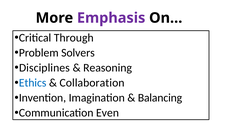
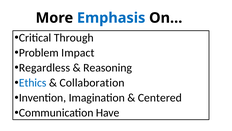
Emphasis colour: purple -> blue
Solvers: Solvers -> Impact
Disciplines: Disciplines -> Regardless
Balancing: Balancing -> Centered
Even: Even -> Have
